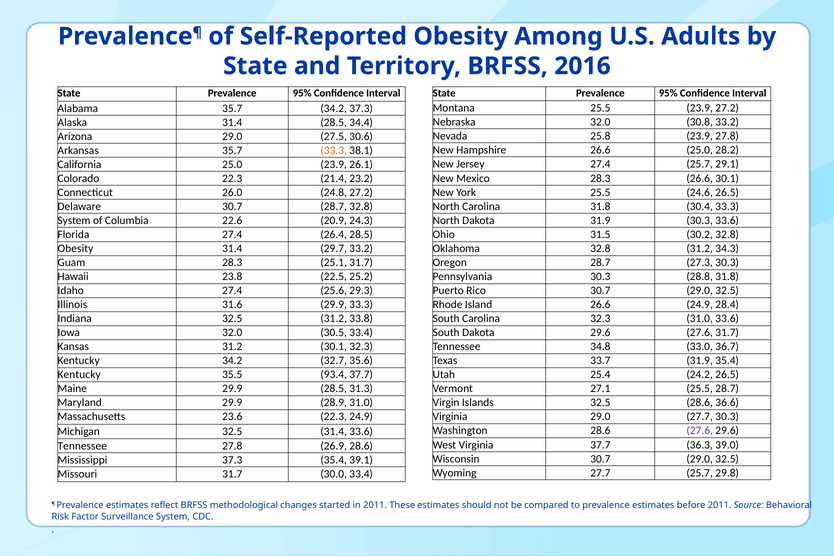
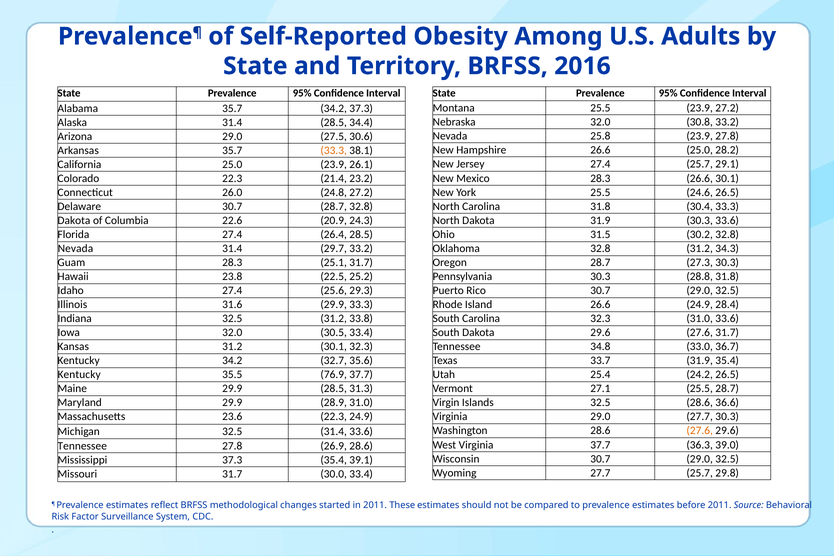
System at (74, 221): System -> Dakota
Obesity at (76, 249): Obesity -> Nevada
93.4: 93.4 -> 76.9
27.6 at (700, 431) colour: purple -> orange
